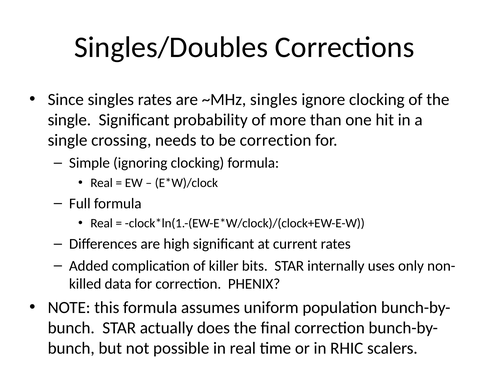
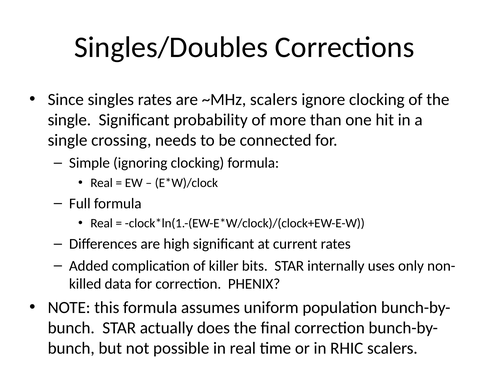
~MHz singles: singles -> scalers
be correction: correction -> connected
